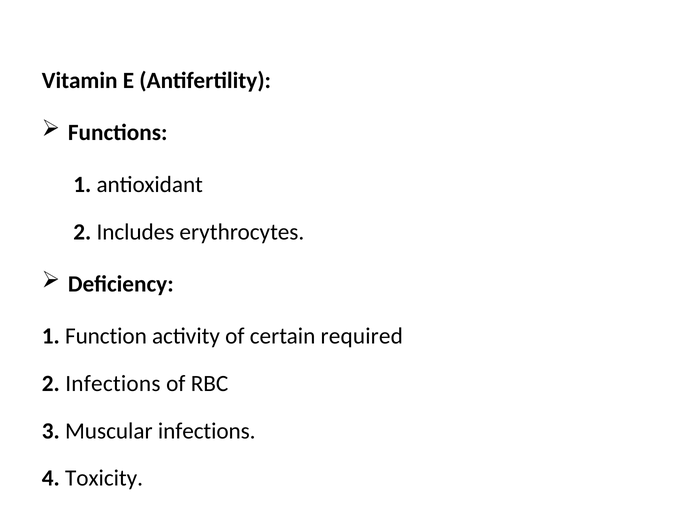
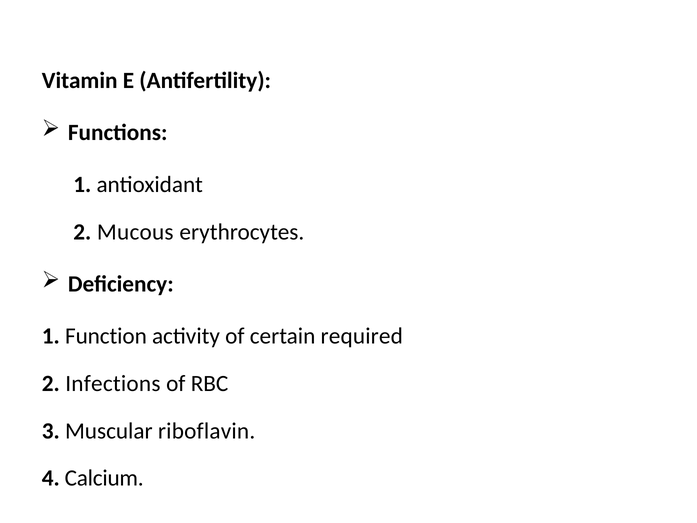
Includes: Includes -> Mucous
Muscular infections: infections -> riboflavin
Toxicity: Toxicity -> Calcium
